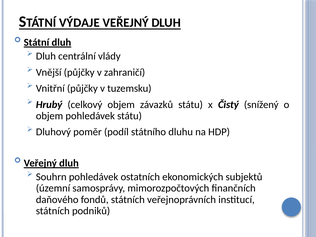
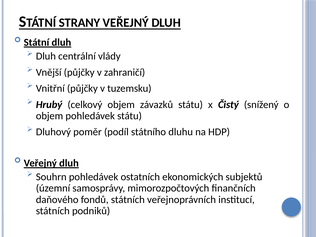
VÝDAJE: VÝDAJE -> STRANY
